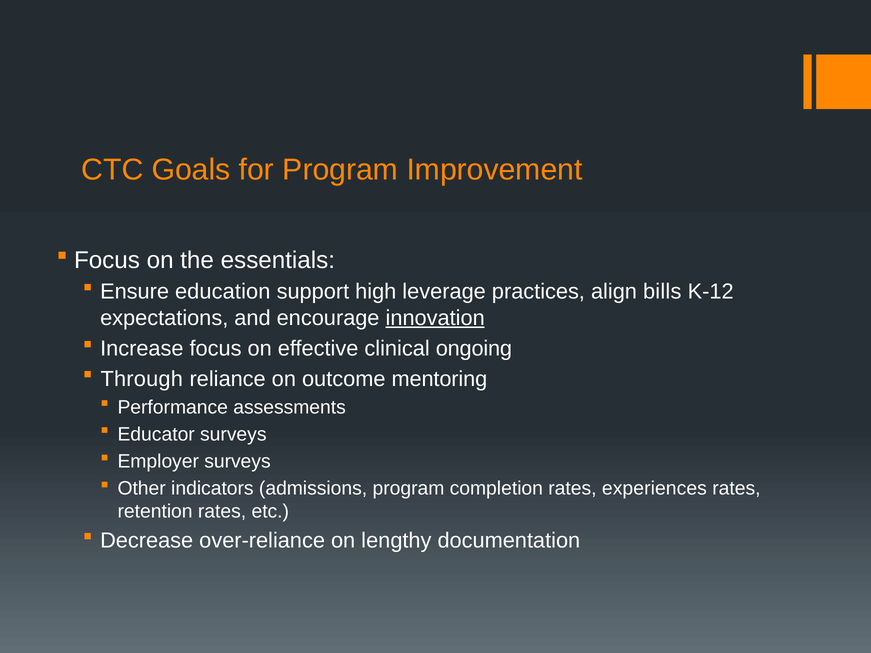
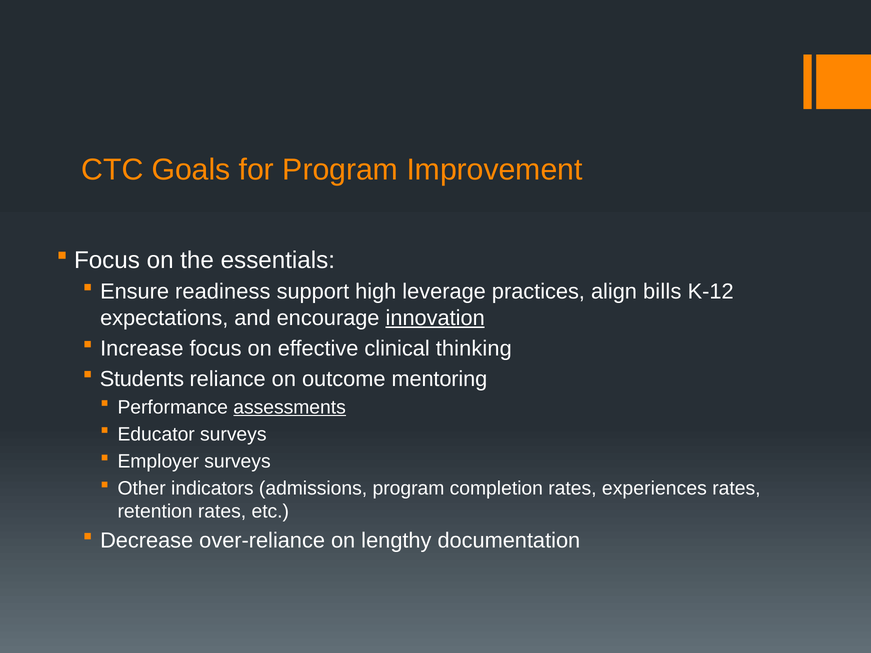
education: education -> readiness
ongoing: ongoing -> thinking
Through: Through -> Students
assessments underline: none -> present
